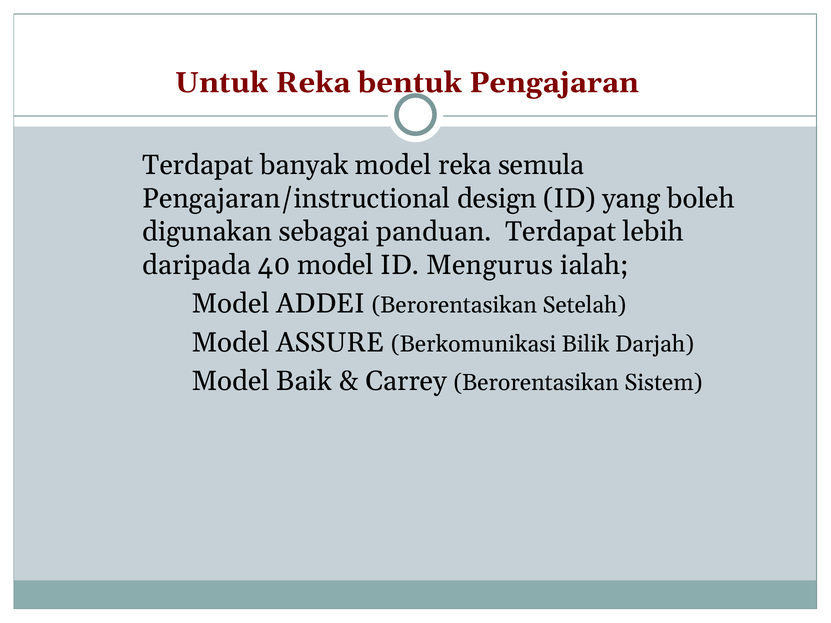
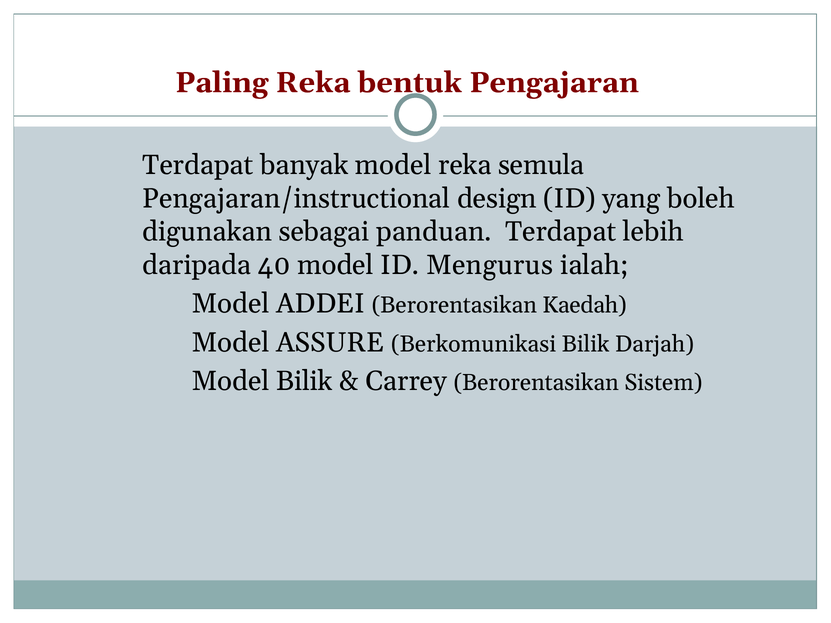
Untuk: Untuk -> Paling
Setelah: Setelah -> Kaedah
Model Baik: Baik -> Bilik
